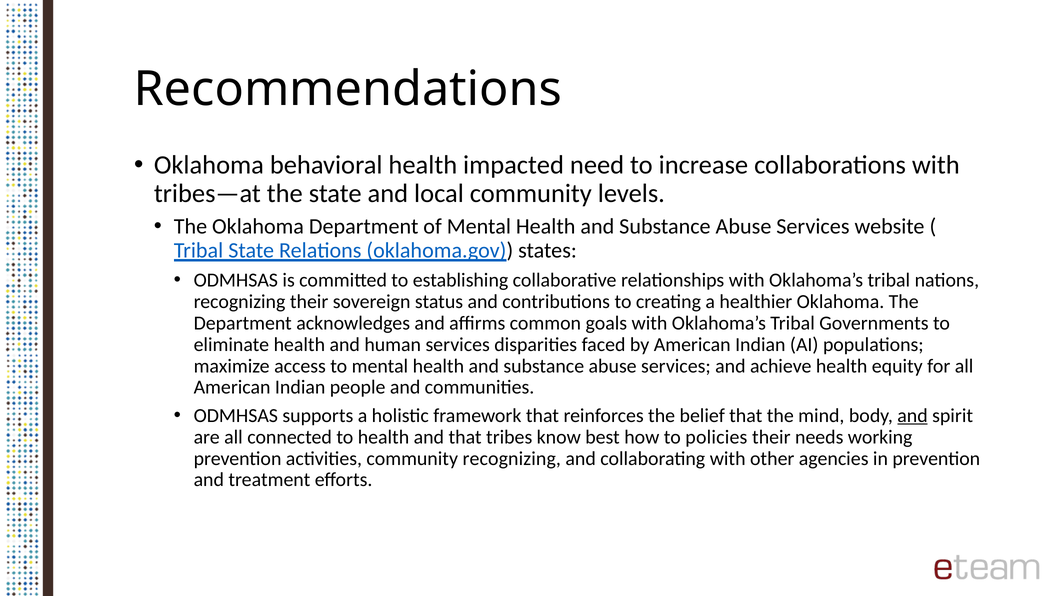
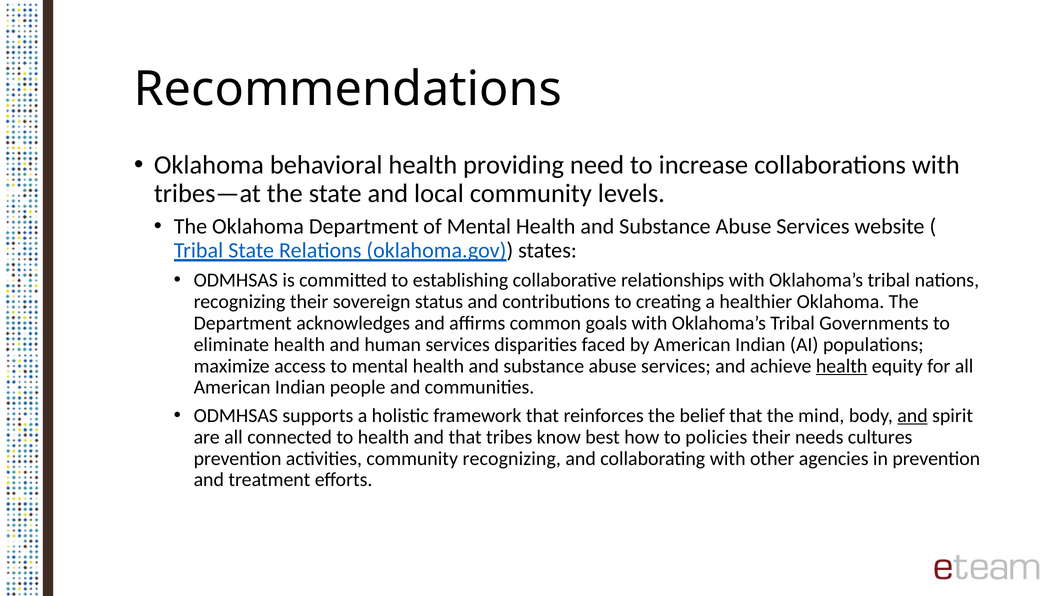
impacted: impacted -> providing
health at (842, 366) underline: none -> present
working: working -> cultures
